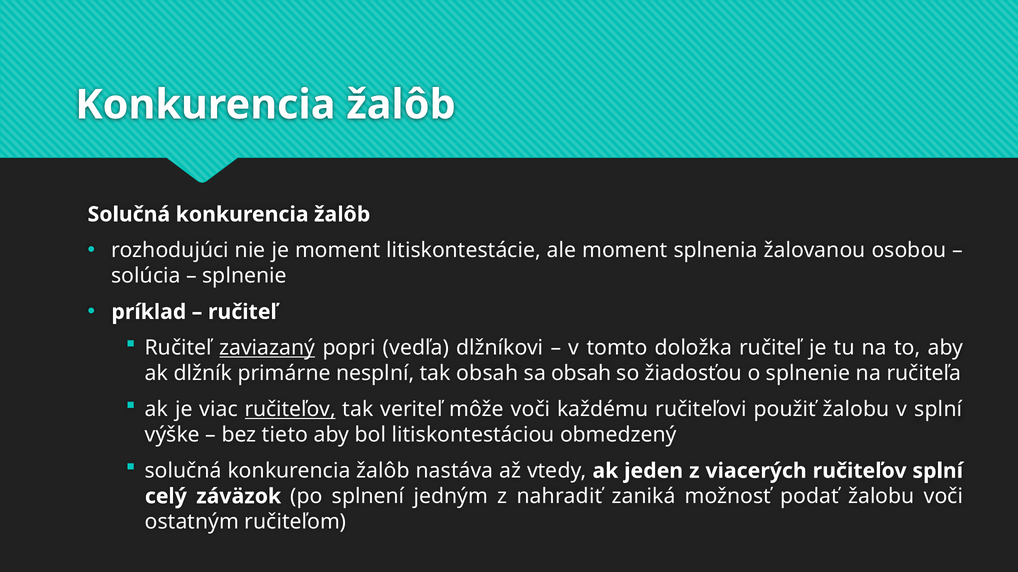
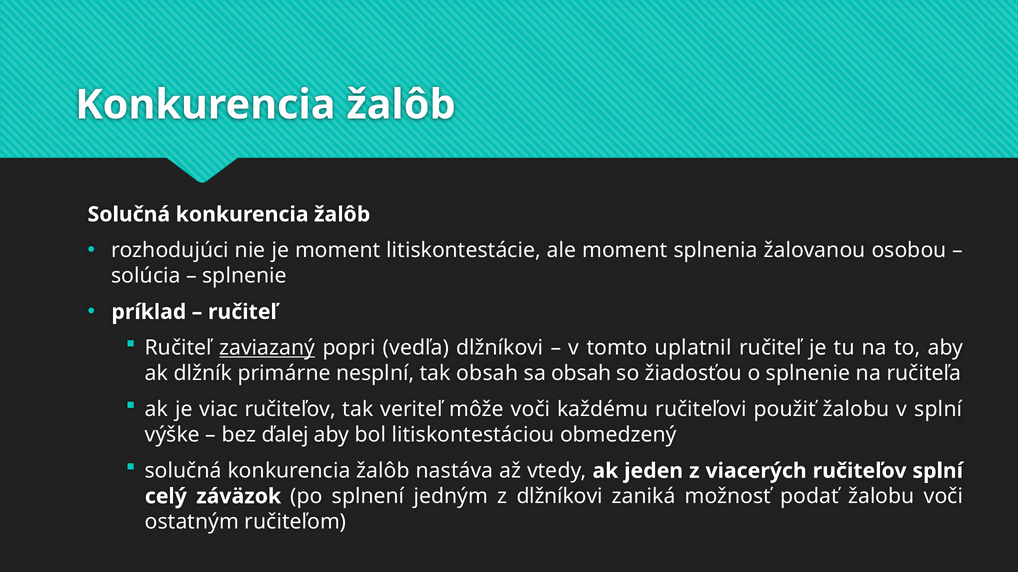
doložka: doložka -> uplatnil
ručiteľov at (290, 410) underline: present -> none
tieto: tieto -> ďalej
z nahradiť: nahradiť -> dlžníkovi
